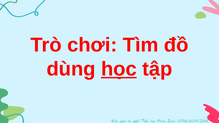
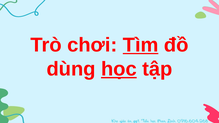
Tìm underline: none -> present
